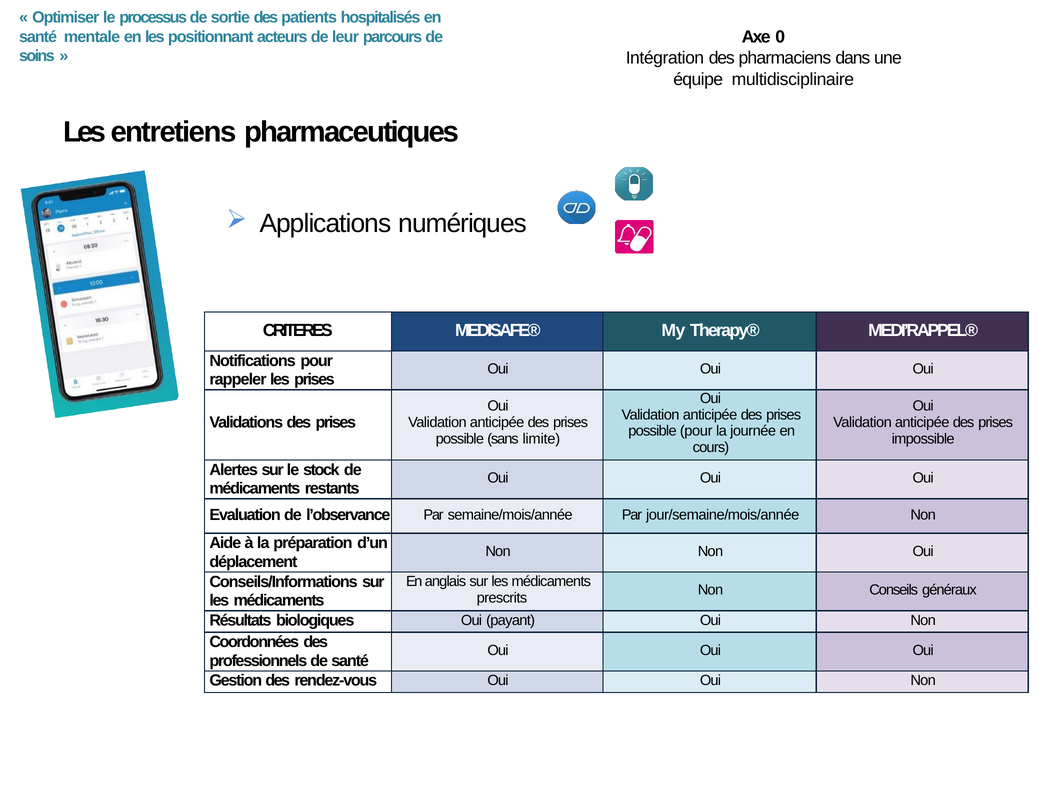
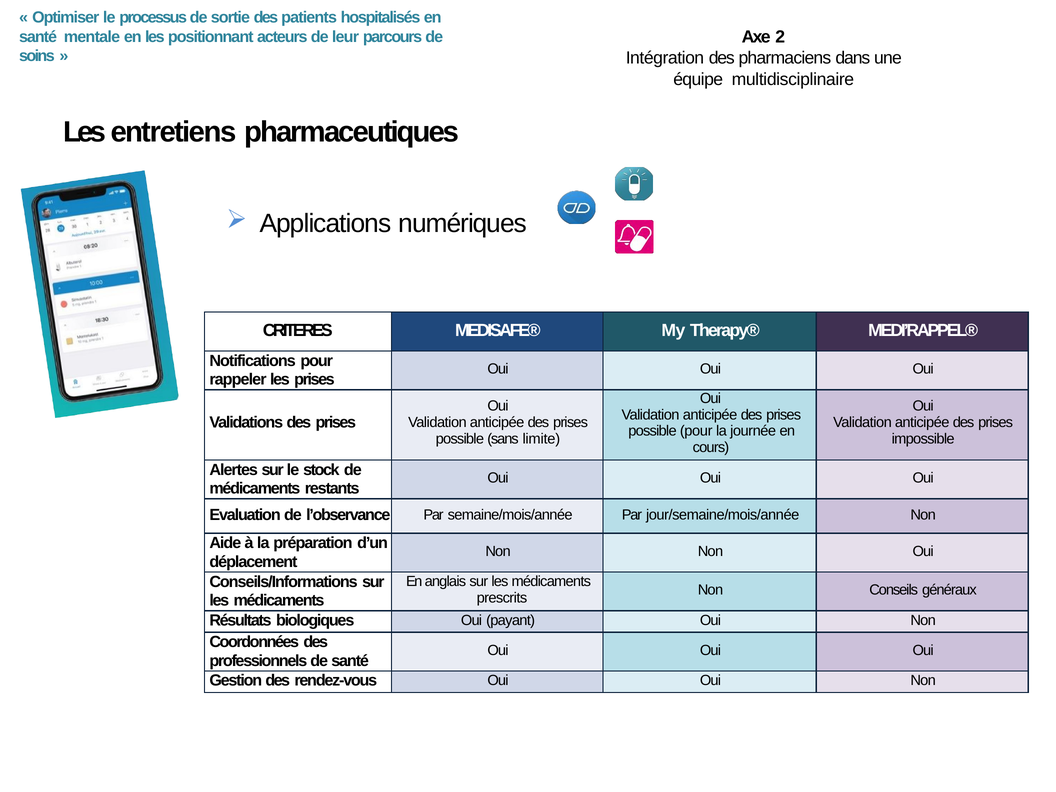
0: 0 -> 2
